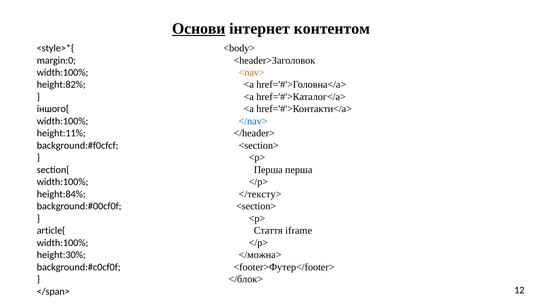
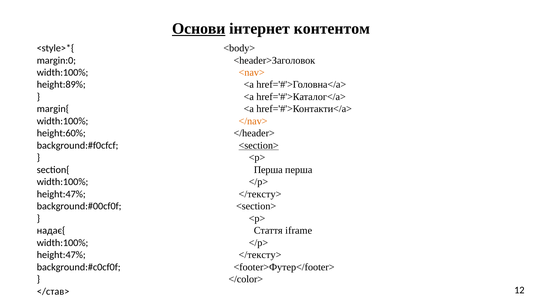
height:82%: height:82% -> height:89%
іншого{: іншого{ -> margin{
</nav> colour: blue -> orange
height:11%: height:11% -> height:60%
<section> at (259, 145) underline: none -> present
height:84% at (61, 194): height:84% -> height:47%
article{: article{ -> надає{
</можна> at (260, 255): </можна> -> </тексту>
height:30% at (61, 255): height:30% -> height:47%
</блок>: </блок> -> </color>
</span>: </span> -> </став>
